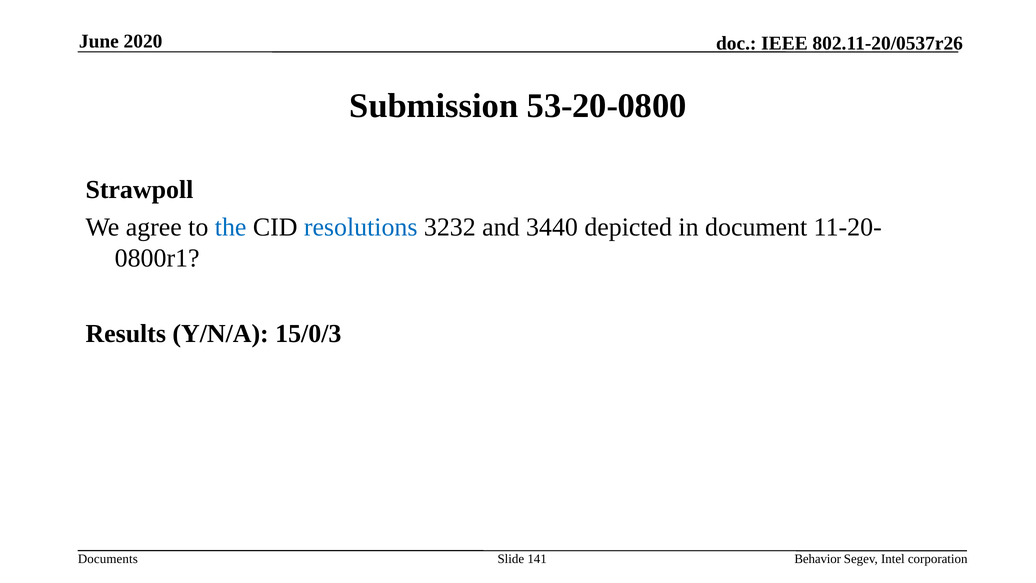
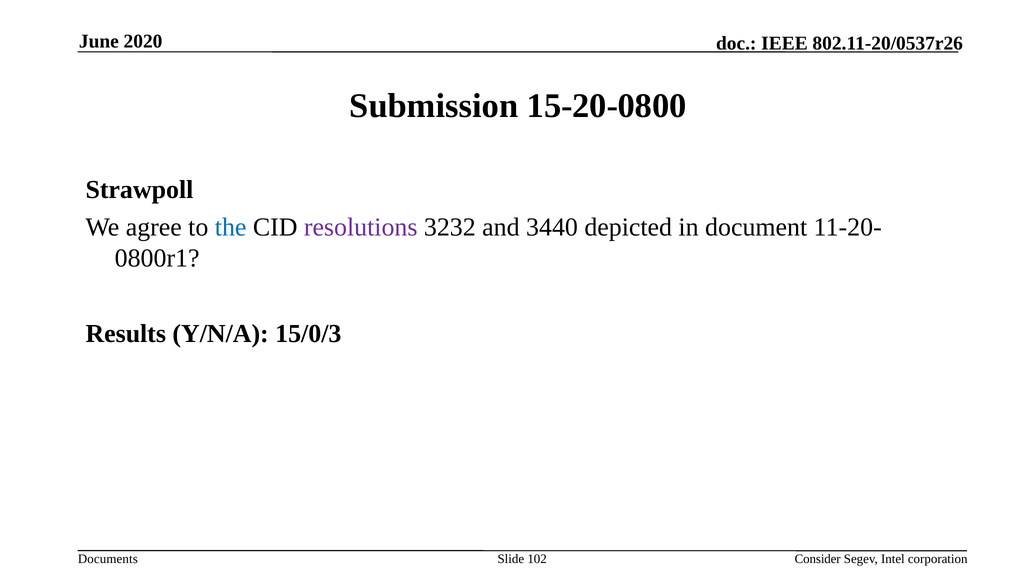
53-20-0800: 53-20-0800 -> 15-20-0800
resolutions colour: blue -> purple
141: 141 -> 102
Behavior: Behavior -> Consider
